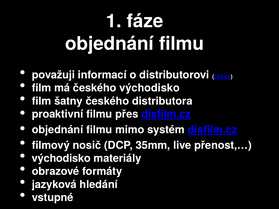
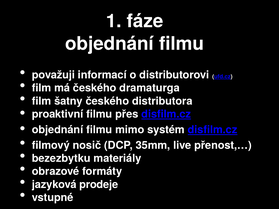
českého východisko: východisko -> dramaturga
východisko at (61, 159): východisko -> bezezbytku
hledání: hledání -> prodeje
